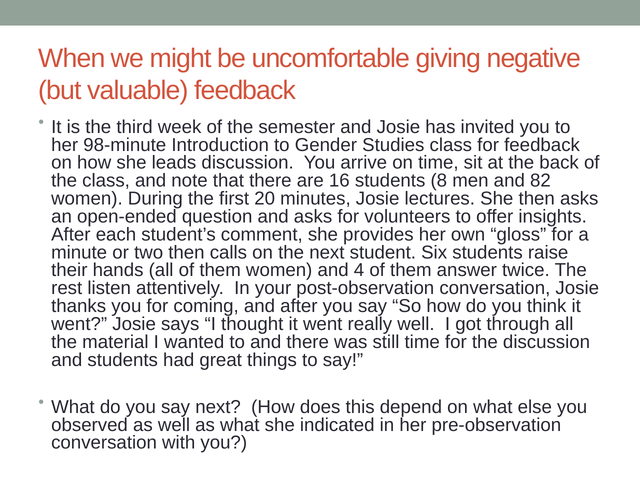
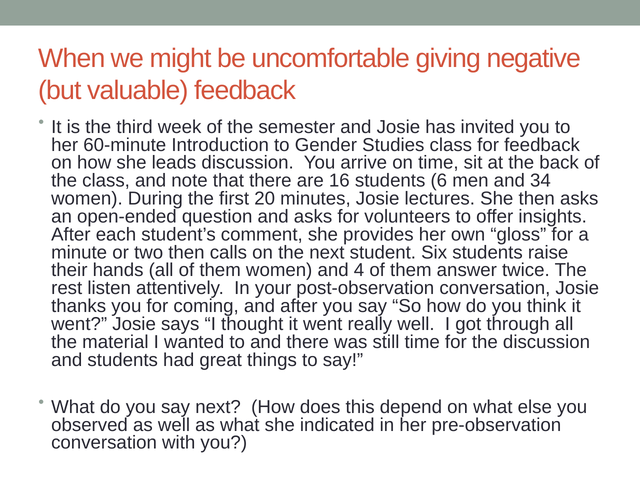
98-minute: 98-minute -> 60-minute
8: 8 -> 6
82: 82 -> 34
